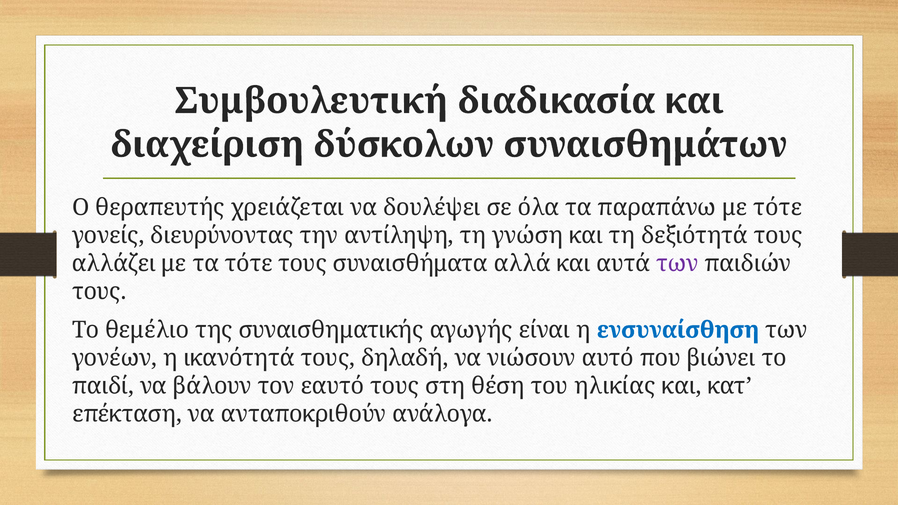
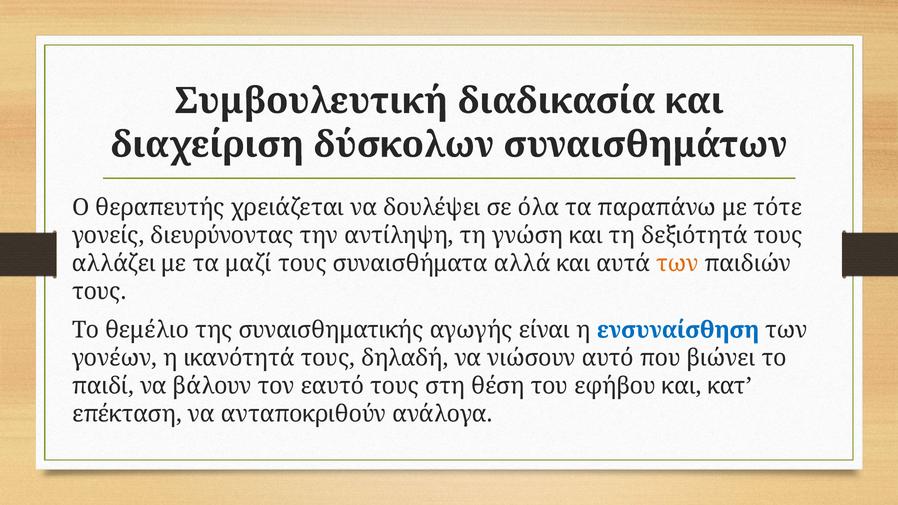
τα τότε: τότε -> μαζί
των at (678, 263) colour: purple -> orange
ηλικίας: ηλικίας -> εφήβου
